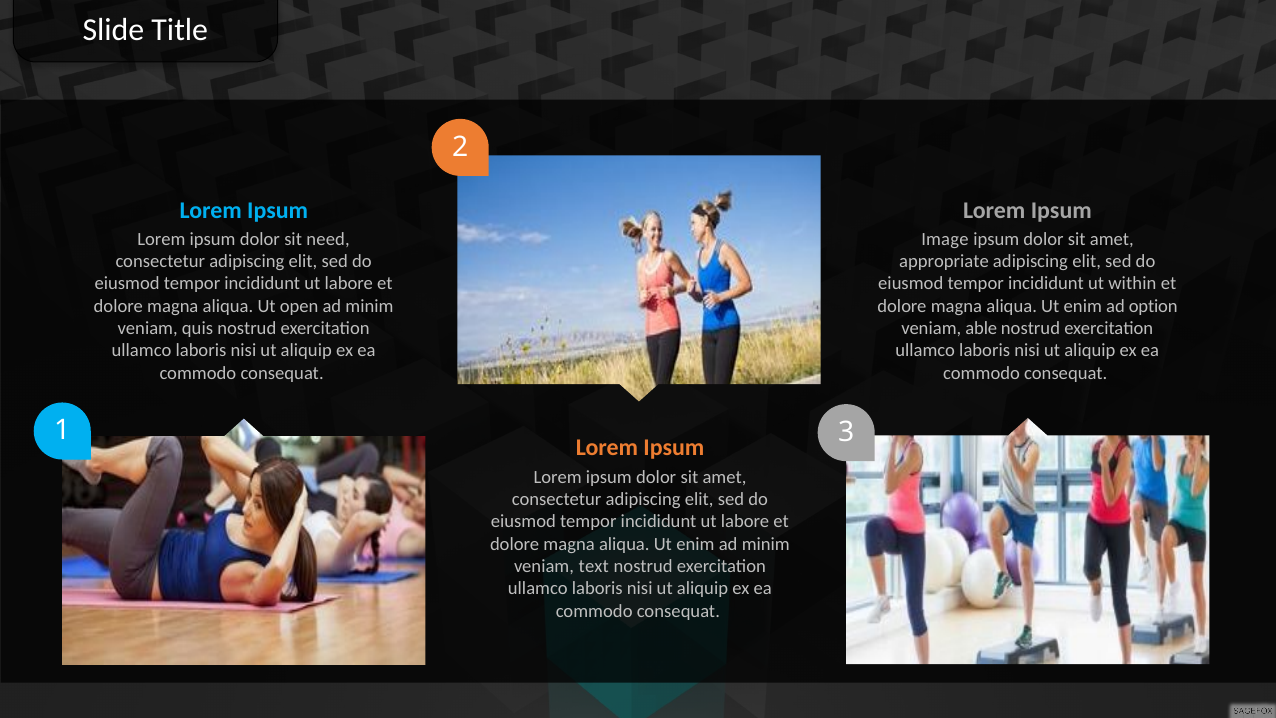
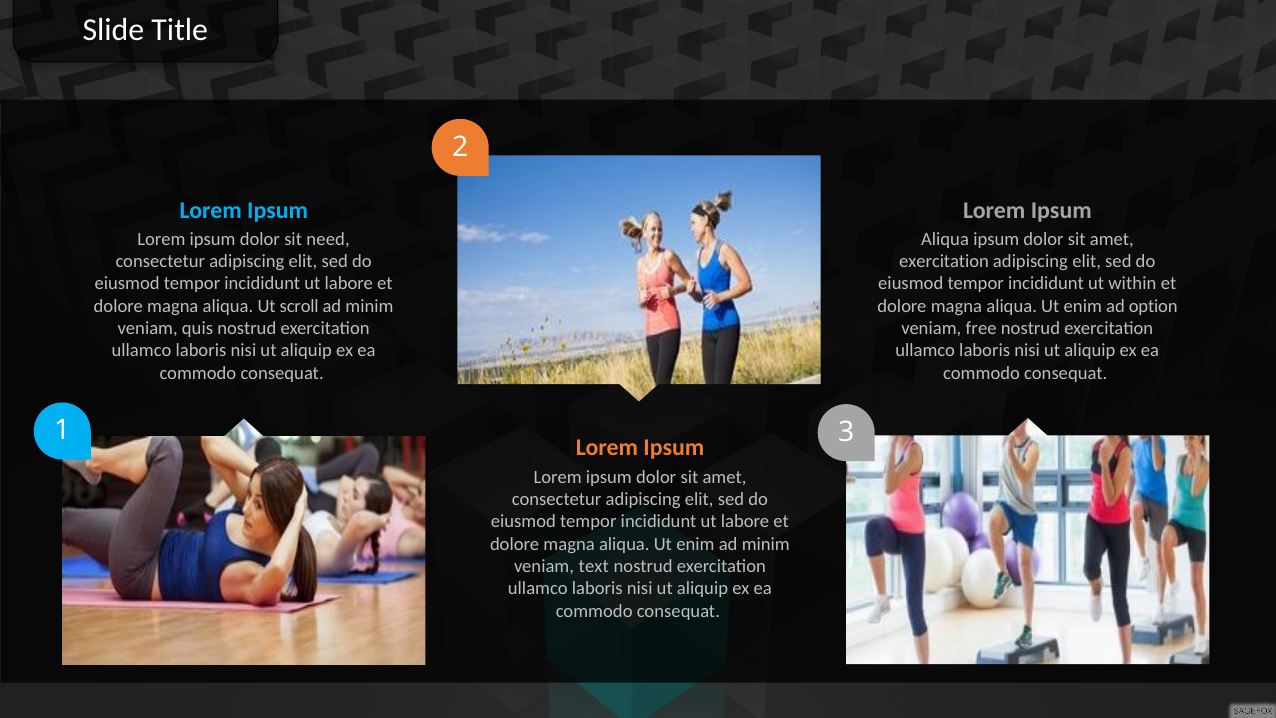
Image at (945, 239): Image -> Aliqua
appropriate at (944, 261): appropriate -> exercitation
open: open -> scroll
able: able -> free
